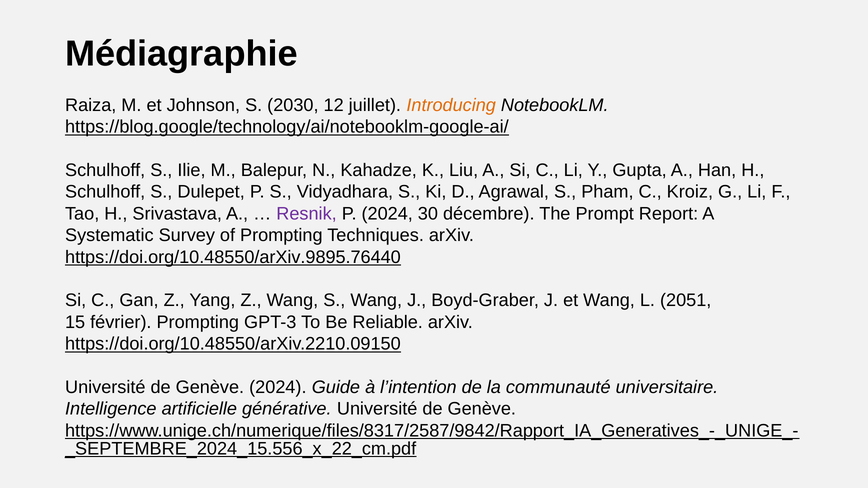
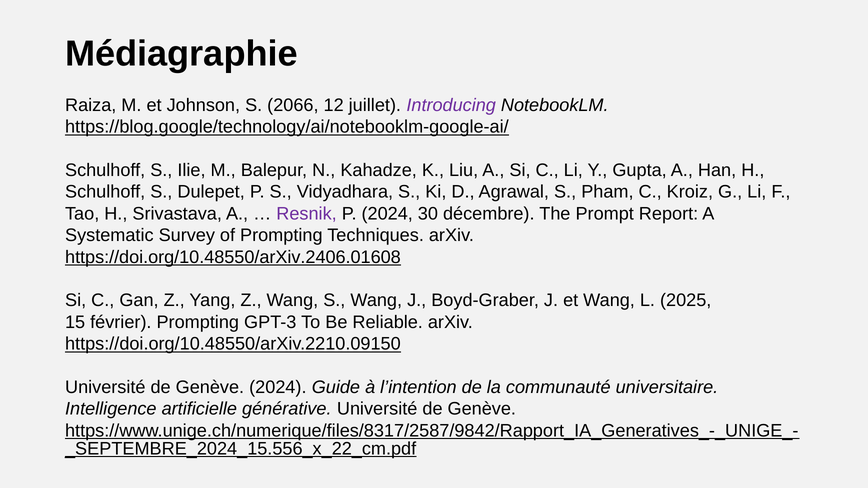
2030: 2030 -> 2066
Introducing colour: orange -> purple
https://doi.org/10.48550/arXiv.9895.76440: https://doi.org/10.48550/arXiv.9895.76440 -> https://doi.org/10.48550/arXiv.2406.01608
2051: 2051 -> 2025
